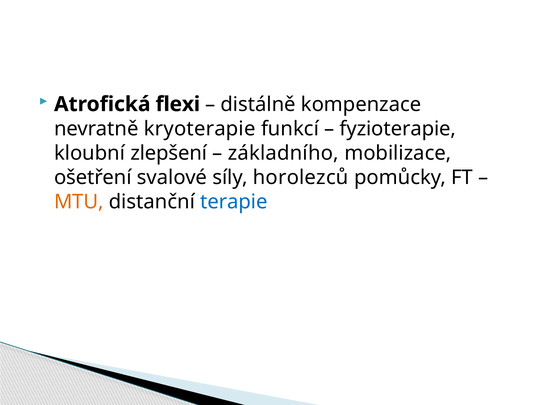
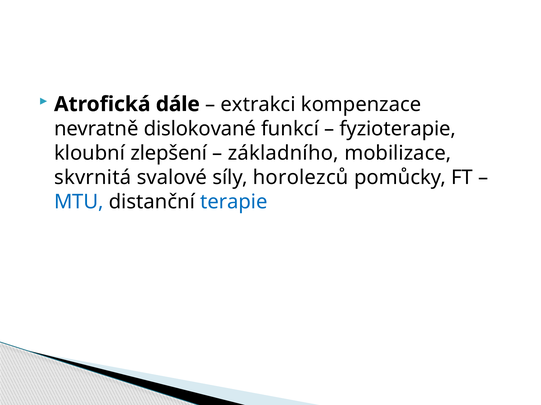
flexi: flexi -> dále
distálně: distálně -> extrakci
kryoterapie: kryoterapie -> dislokované
ošetření: ošetření -> skvrnitá
MTU colour: orange -> blue
